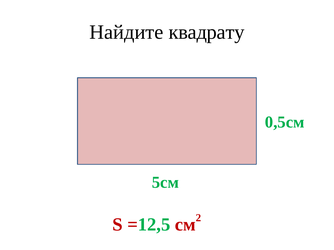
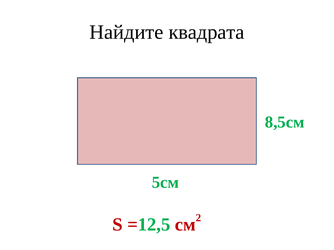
квадрату: квадрату -> квадрата
0,5см: 0,5см -> 8,5см
